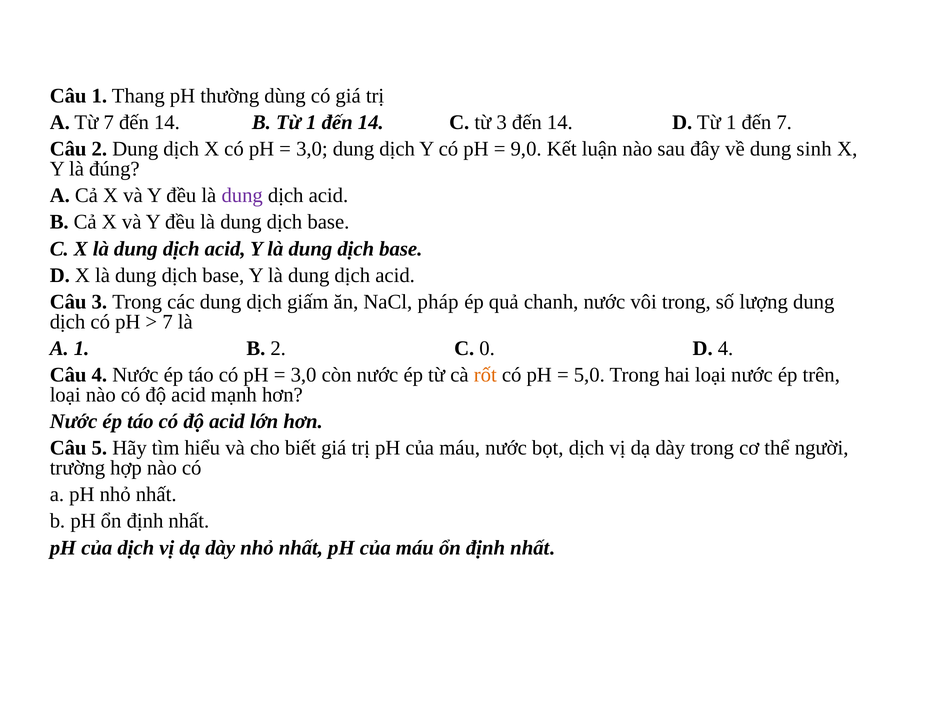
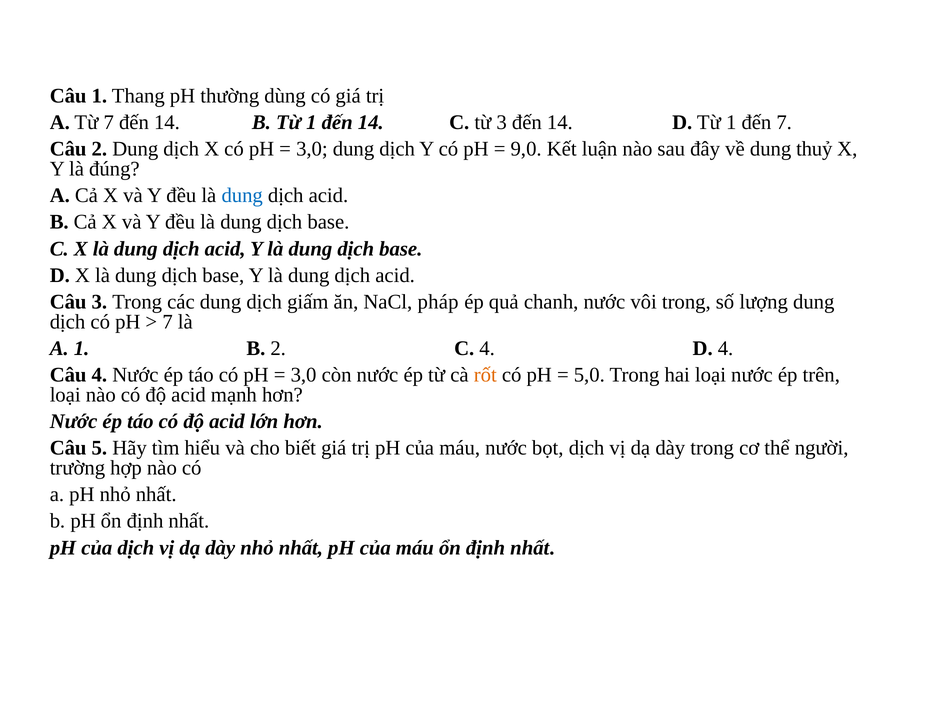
sinh: sinh -> thuỷ
dung at (242, 195) colour: purple -> blue
C 0: 0 -> 4
